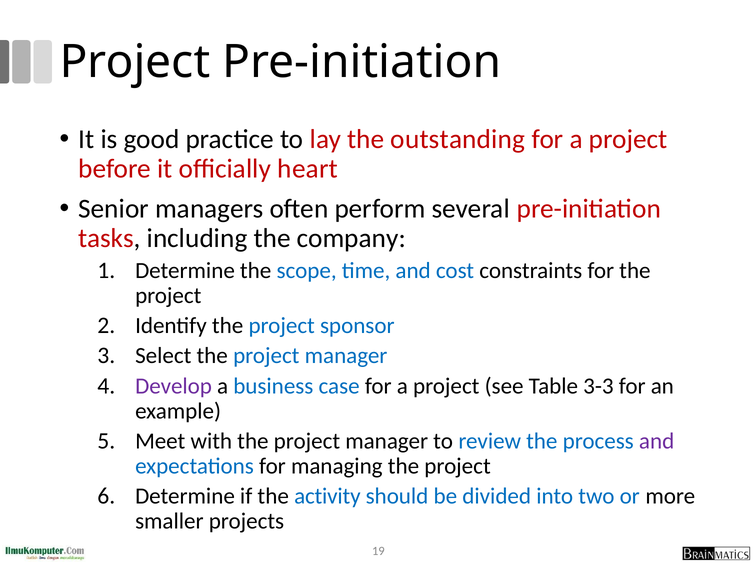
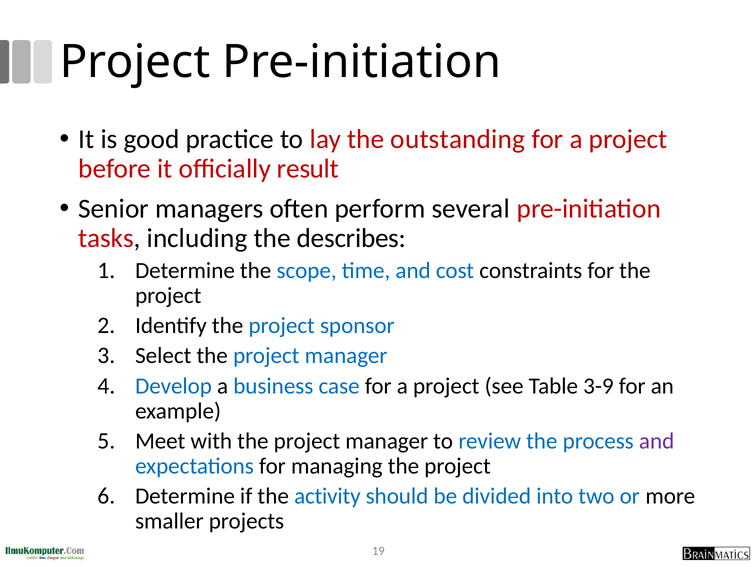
heart: heart -> result
company: company -> describes
Develop colour: purple -> blue
3-3: 3-3 -> 3-9
